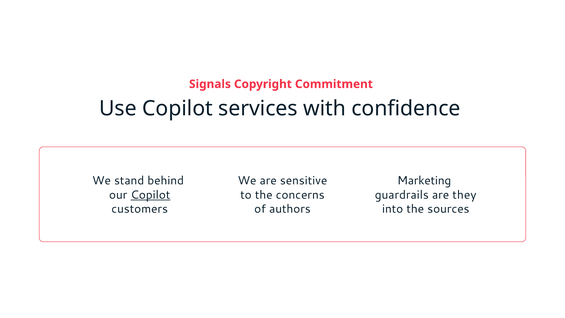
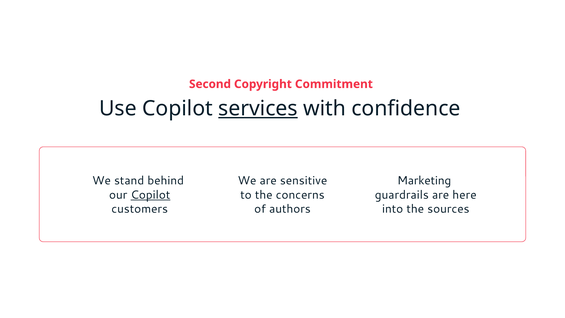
Signals: Signals -> Second
services underline: none -> present
they: they -> here
